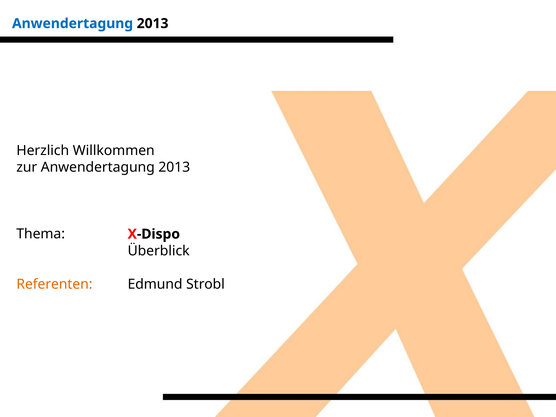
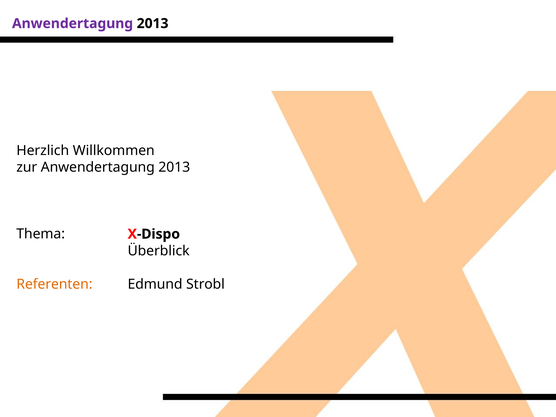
Anwendertagung at (73, 23) colour: blue -> purple
